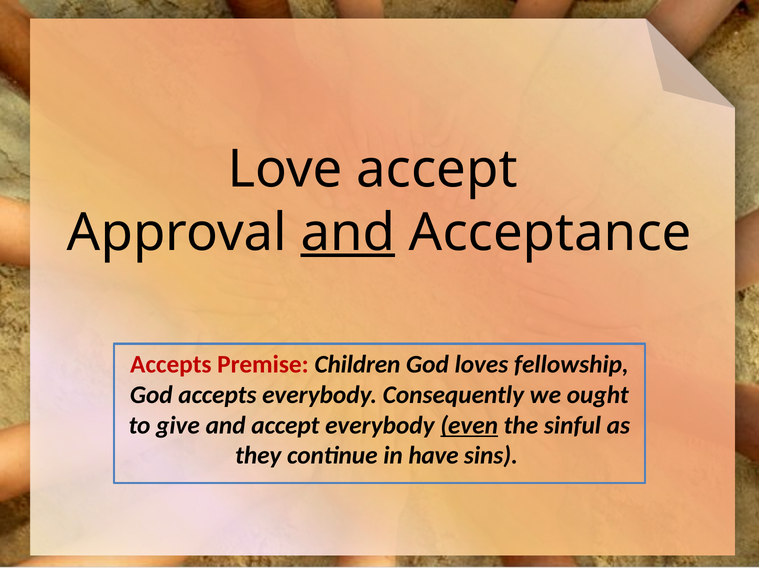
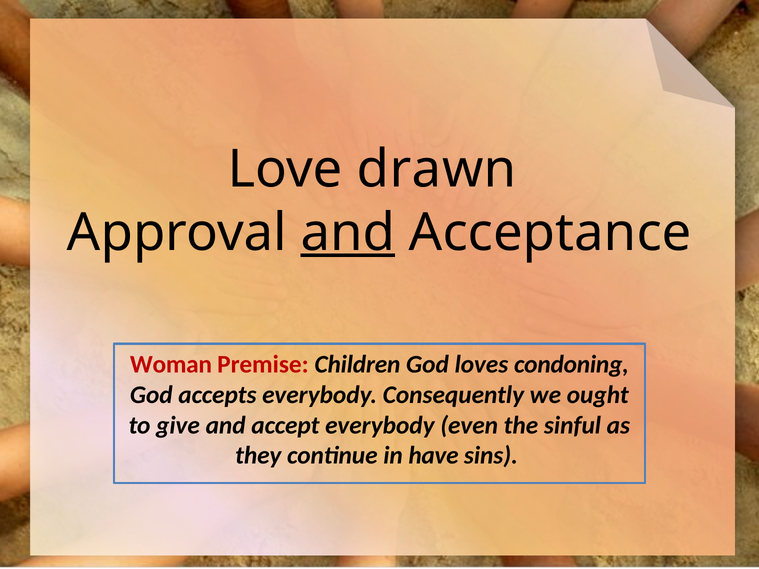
Love accept: accept -> drawn
Accepts at (171, 365): Accepts -> Woman
fellowship: fellowship -> condoning
even underline: present -> none
